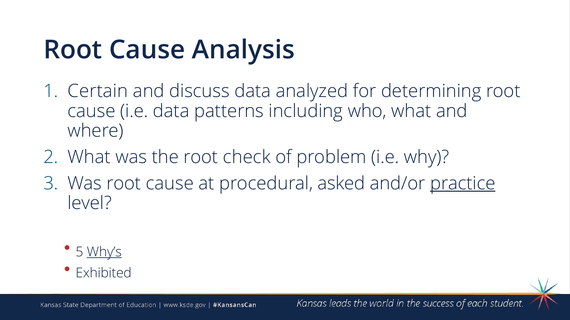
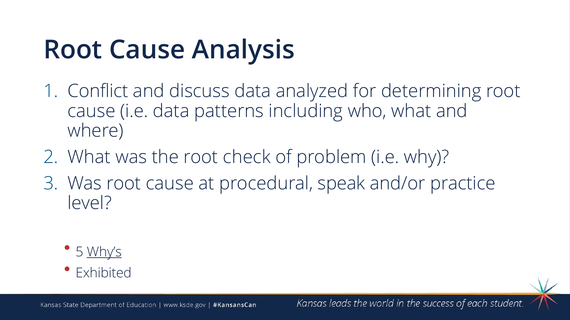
Certain: Certain -> Conflict
asked: asked -> speak
practice underline: present -> none
